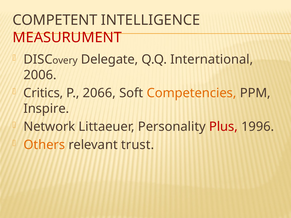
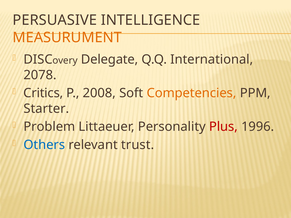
COMPETENT: COMPETENT -> PERSUASIVE
MEASURUMENT colour: red -> orange
2006: 2006 -> 2078
2066: 2066 -> 2008
Inspire: Inspire -> Starter
Network: Network -> Problem
Others colour: orange -> blue
